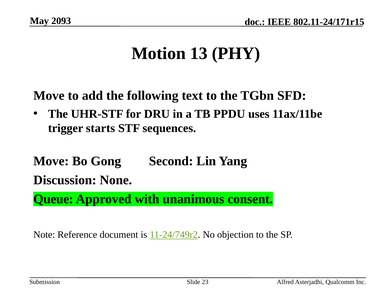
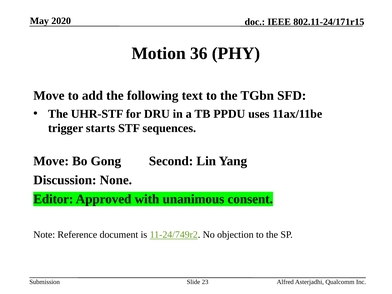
2093: 2093 -> 2020
13: 13 -> 36
Queue: Queue -> Editor
